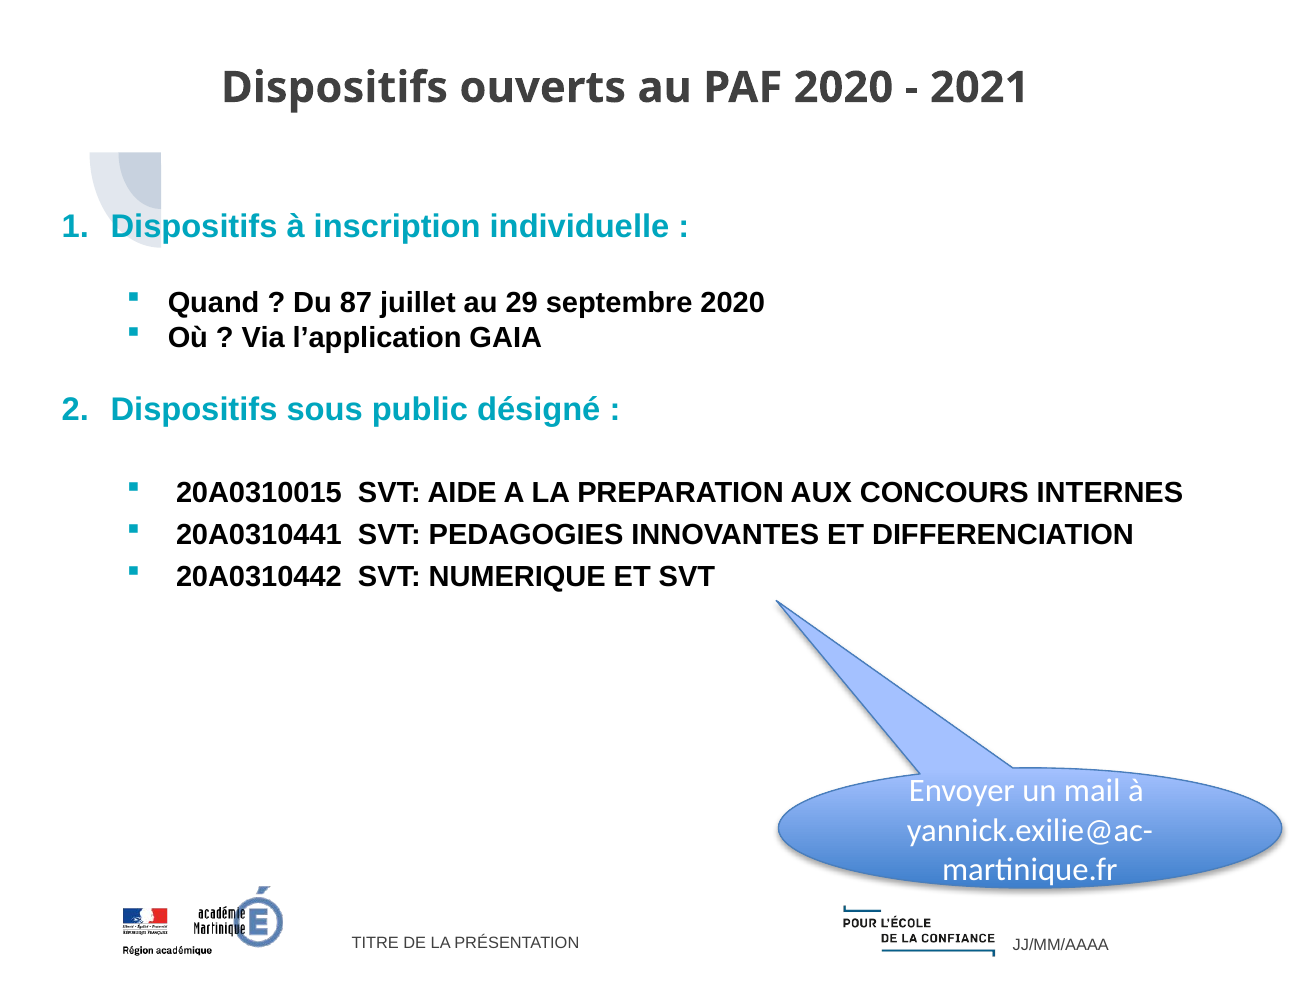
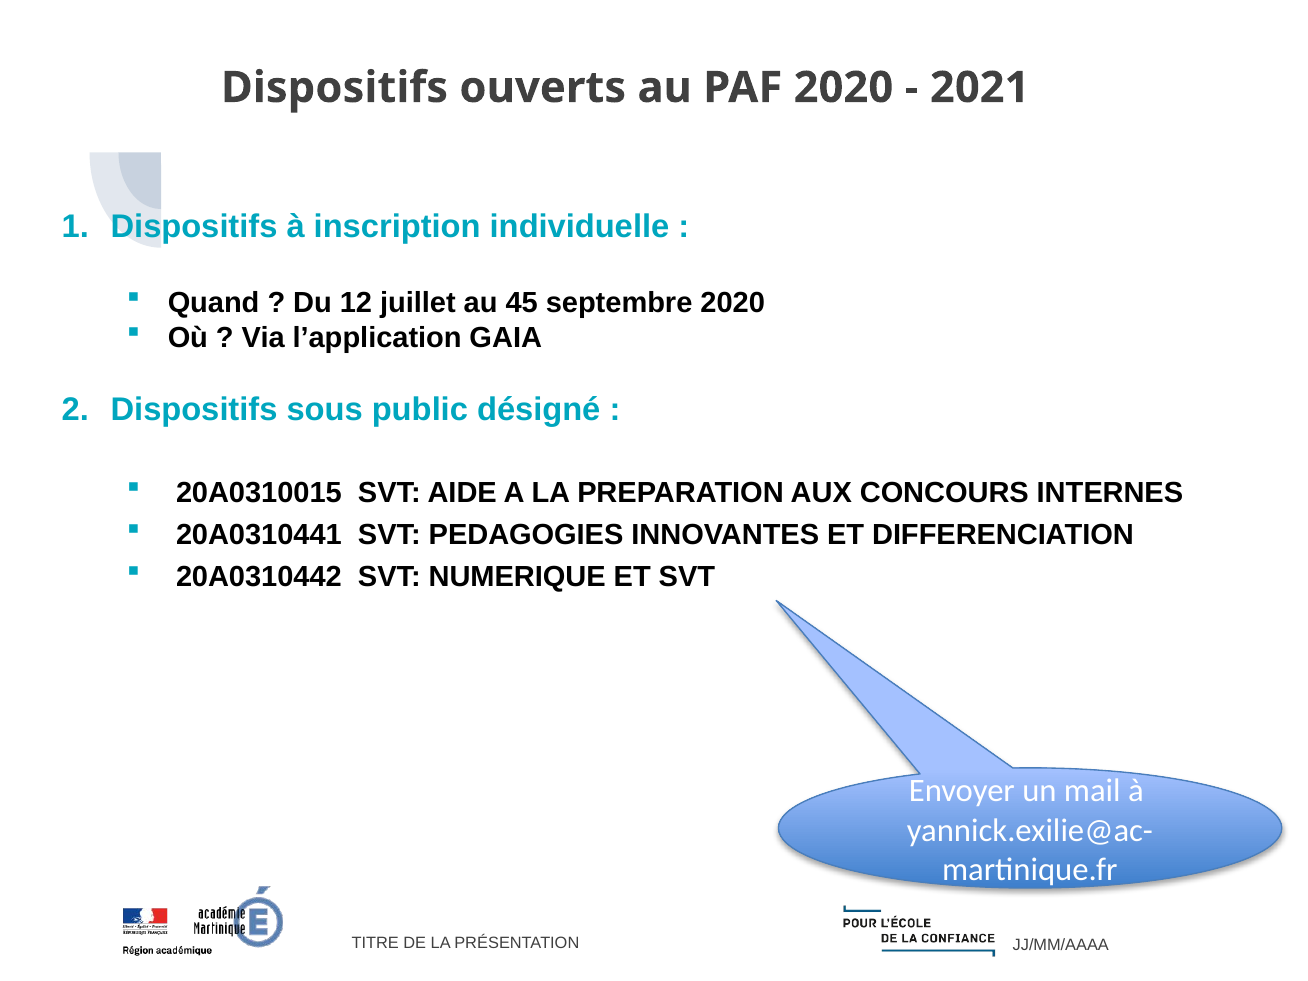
87: 87 -> 12
29: 29 -> 45
